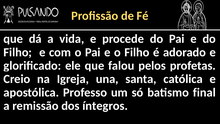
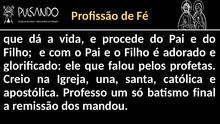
íntegros: íntegros -> mandou
